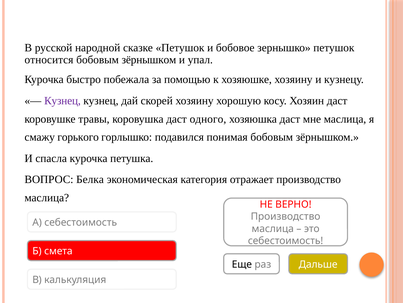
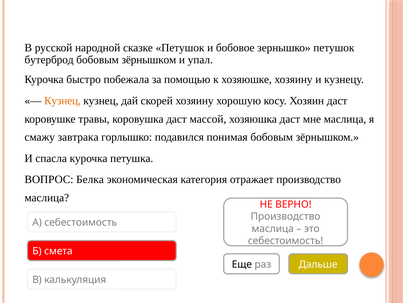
относится: относится -> бутерброд
Кузнец at (62, 101) colour: purple -> orange
одного: одного -> массой
горького: горького -> завтрака
